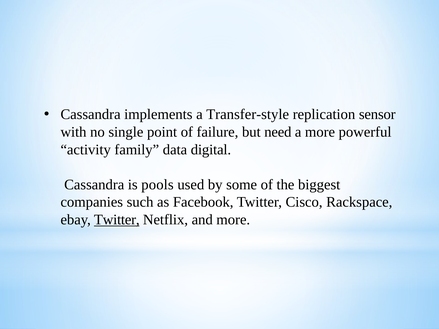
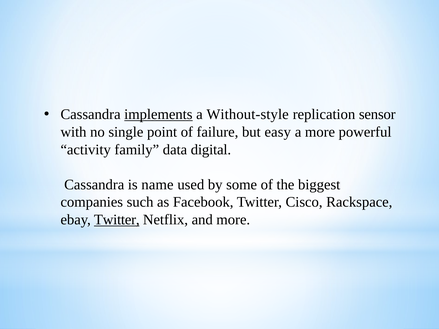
implements underline: none -> present
Transfer-style: Transfer-style -> Without-style
need: need -> easy
pools: pools -> name
